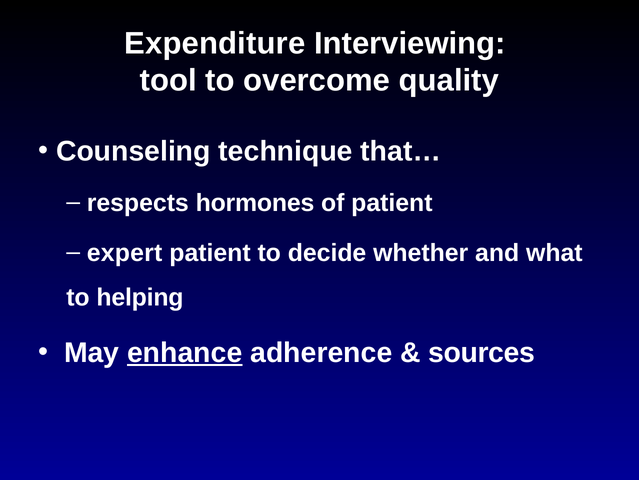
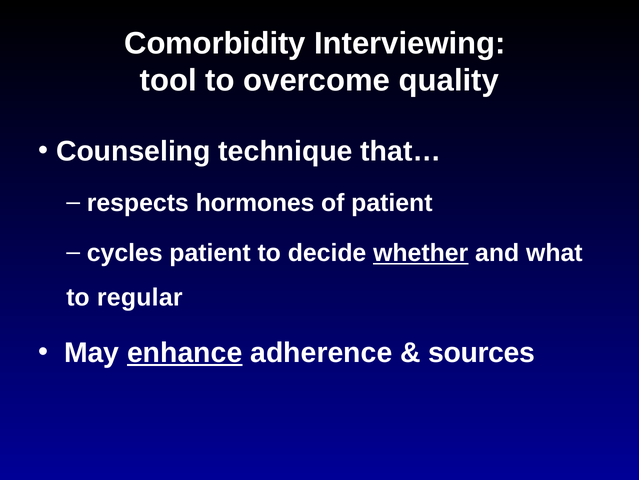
Expenditure: Expenditure -> Comorbidity
expert: expert -> cycles
whether underline: none -> present
helping: helping -> regular
